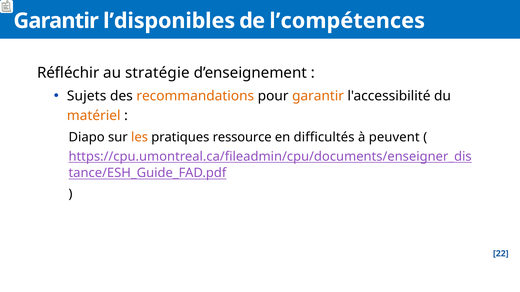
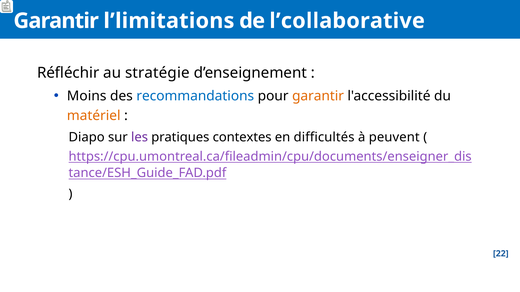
l’disponibles: l’disponibles -> l’limitations
l’compétences: l’compétences -> l’collaborative
Sujets: Sujets -> Moins
recommandations colour: orange -> blue
les colour: orange -> purple
ressource: ressource -> contextes
